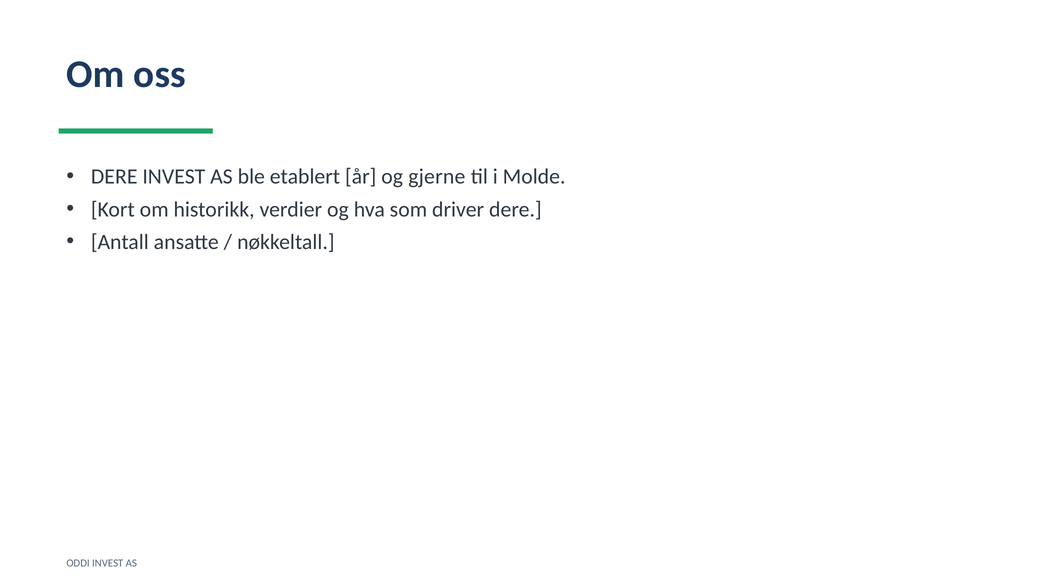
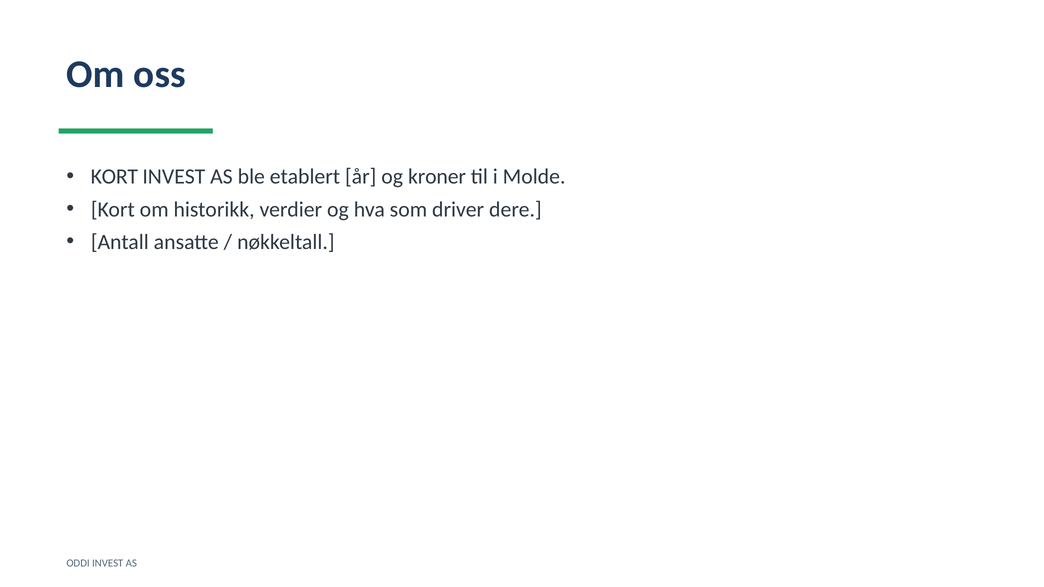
DERE at (114, 177): DERE -> KORT
gjerne: gjerne -> kroner
